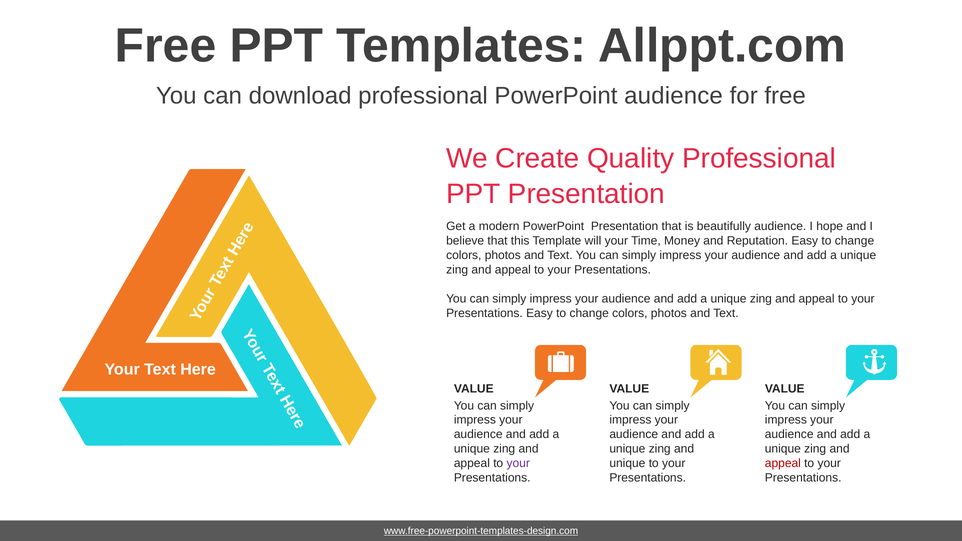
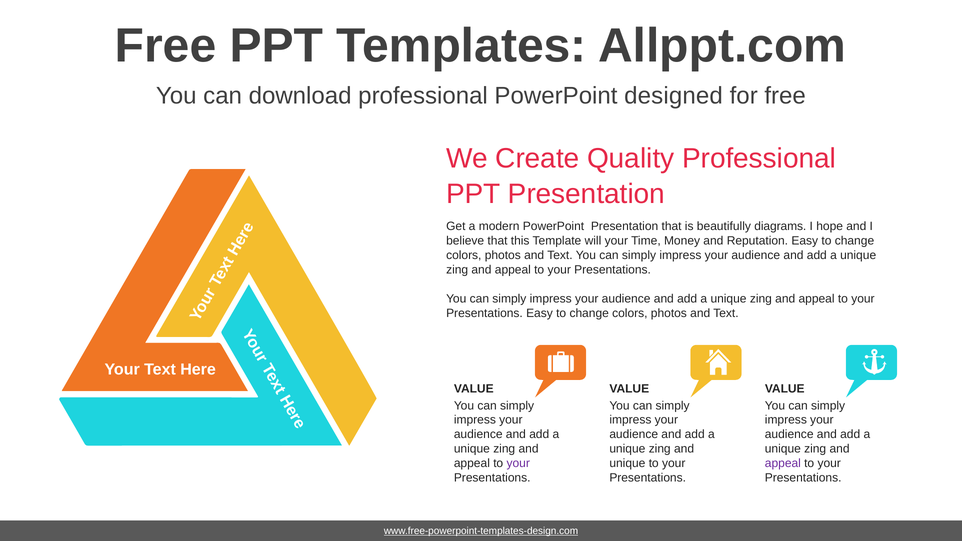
PowerPoint audience: audience -> designed
beautifully audience: audience -> diagrams
appeal at (783, 463) colour: red -> purple
